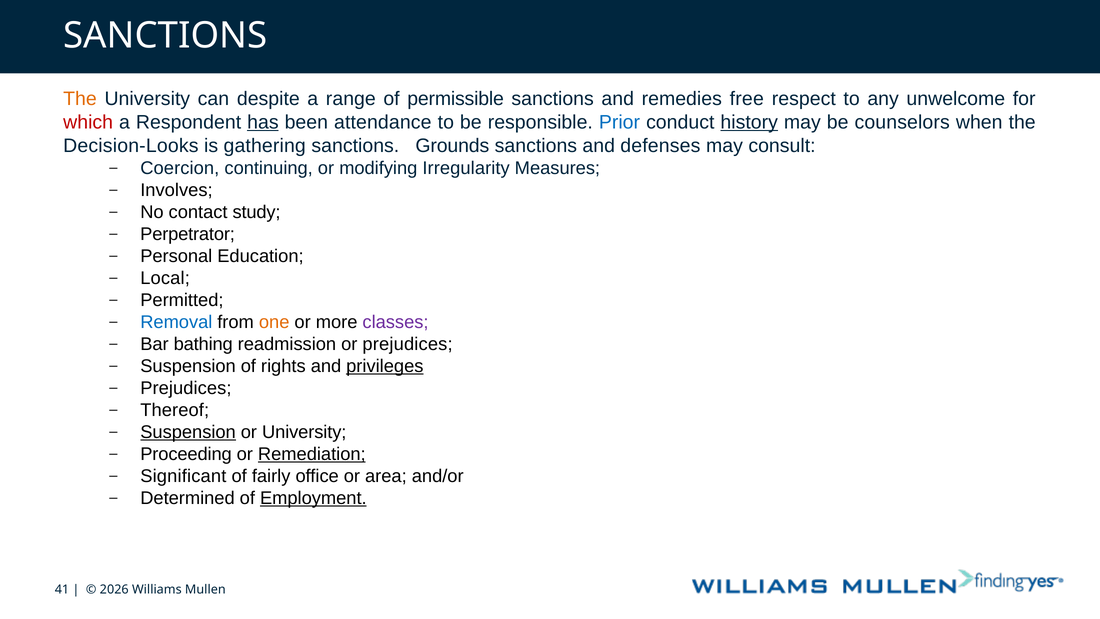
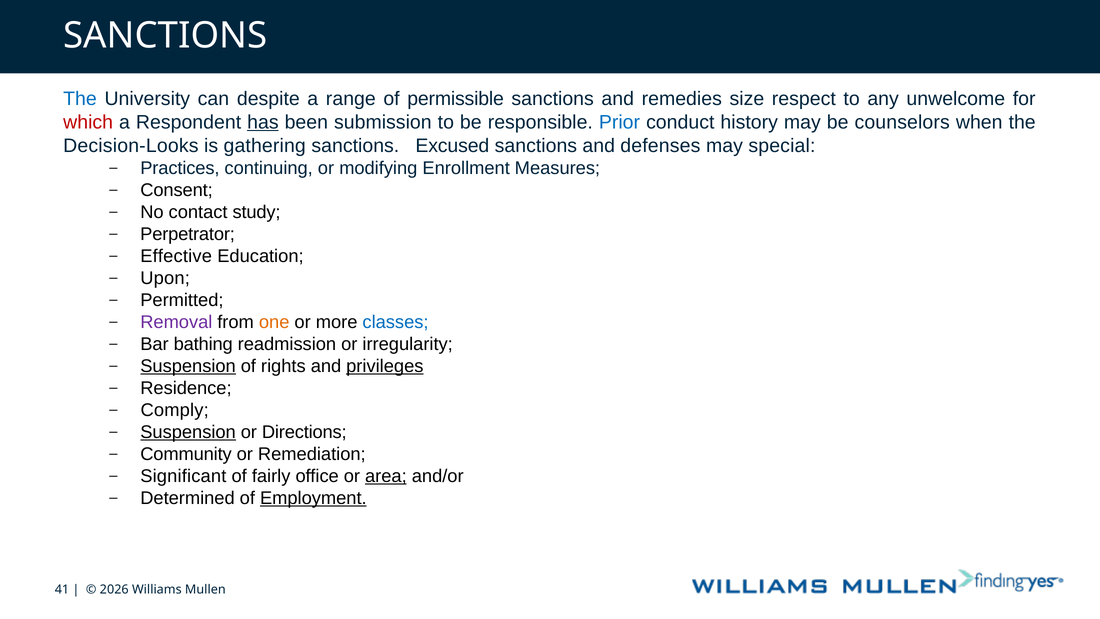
The at (80, 99) colour: orange -> blue
free: free -> size
attendance: attendance -> submission
history underline: present -> none
Grounds: Grounds -> Excused
consult: consult -> special
Coercion: Coercion -> Practices
Irregularity: Irregularity -> Enrollment
Involves: Involves -> Consent
Personal: Personal -> Effective
Local: Local -> Upon
Removal colour: blue -> purple
classes colour: purple -> blue
or prejudices: prejudices -> irregularity
Suspension at (188, 366) underline: none -> present
Prejudices at (186, 388): Prejudices -> Residence
Thereof: Thereof -> Comply
or University: University -> Directions
Proceeding: Proceeding -> Community
Remediation underline: present -> none
area underline: none -> present
